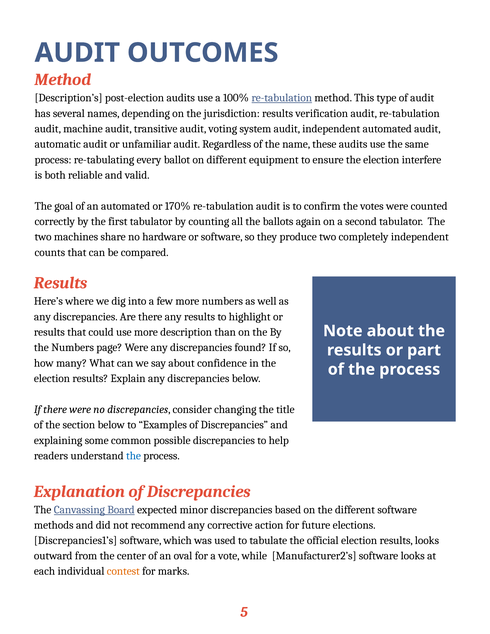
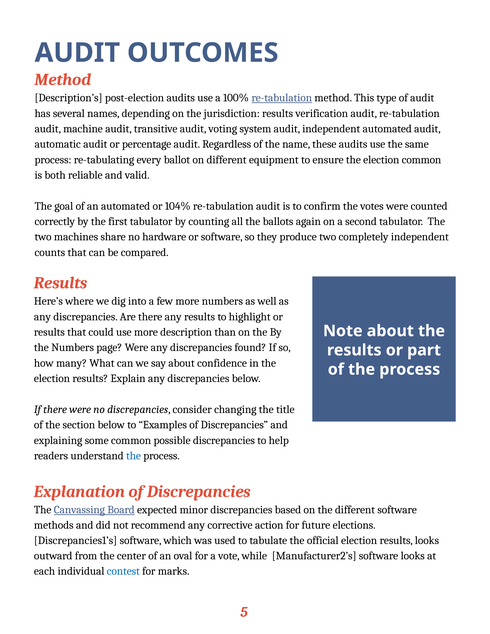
unfamiliar: unfamiliar -> percentage
election interfere: interfere -> common
170%: 170% -> 104%
contest colour: orange -> blue
